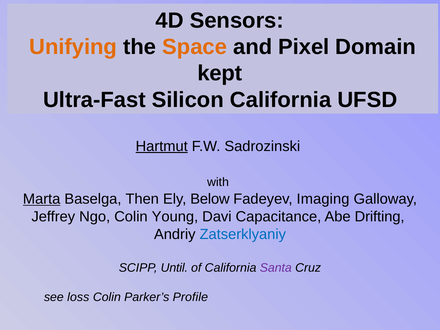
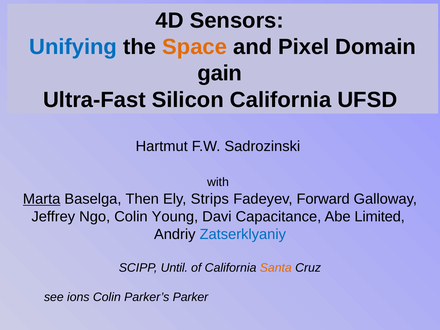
Unifying colour: orange -> blue
kept: kept -> gain
Hartmut underline: present -> none
Below: Below -> Strips
Imaging: Imaging -> Forward
Drifting: Drifting -> Limited
Santa colour: purple -> orange
loss: loss -> ions
Profile: Profile -> Parker
